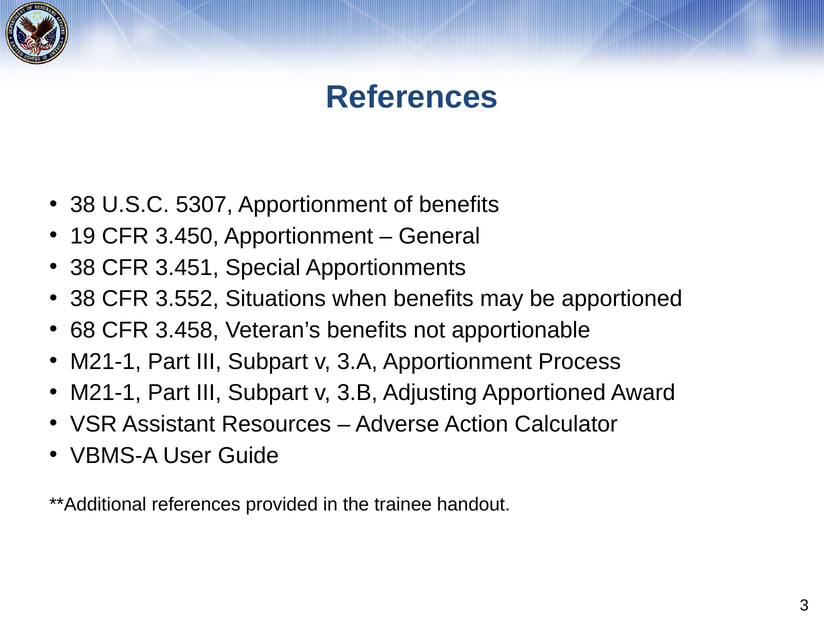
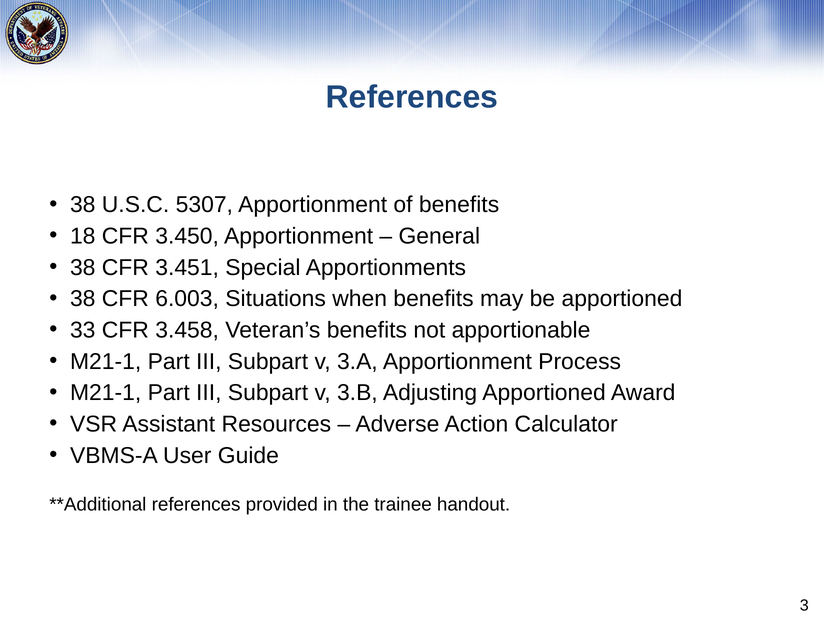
19: 19 -> 18
3.552: 3.552 -> 6.003
68: 68 -> 33
